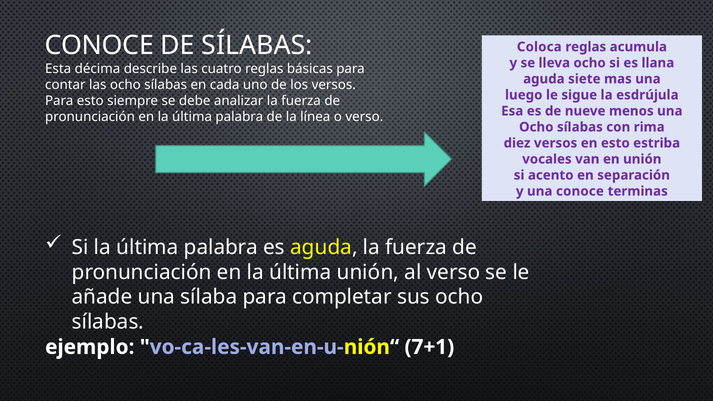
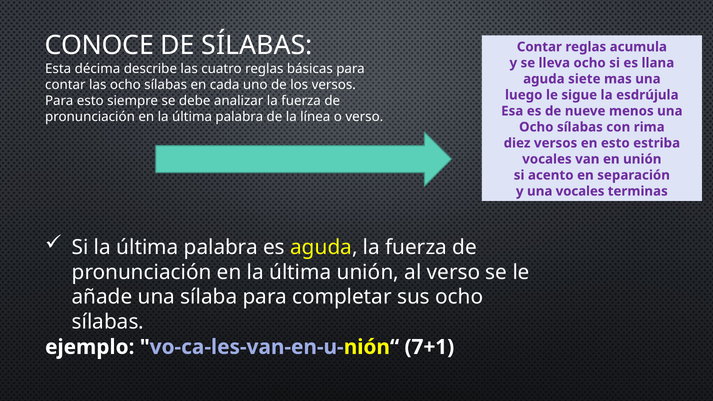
Coloca at (539, 47): Coloca -> Contar
una conoce: conoce -> vocales
